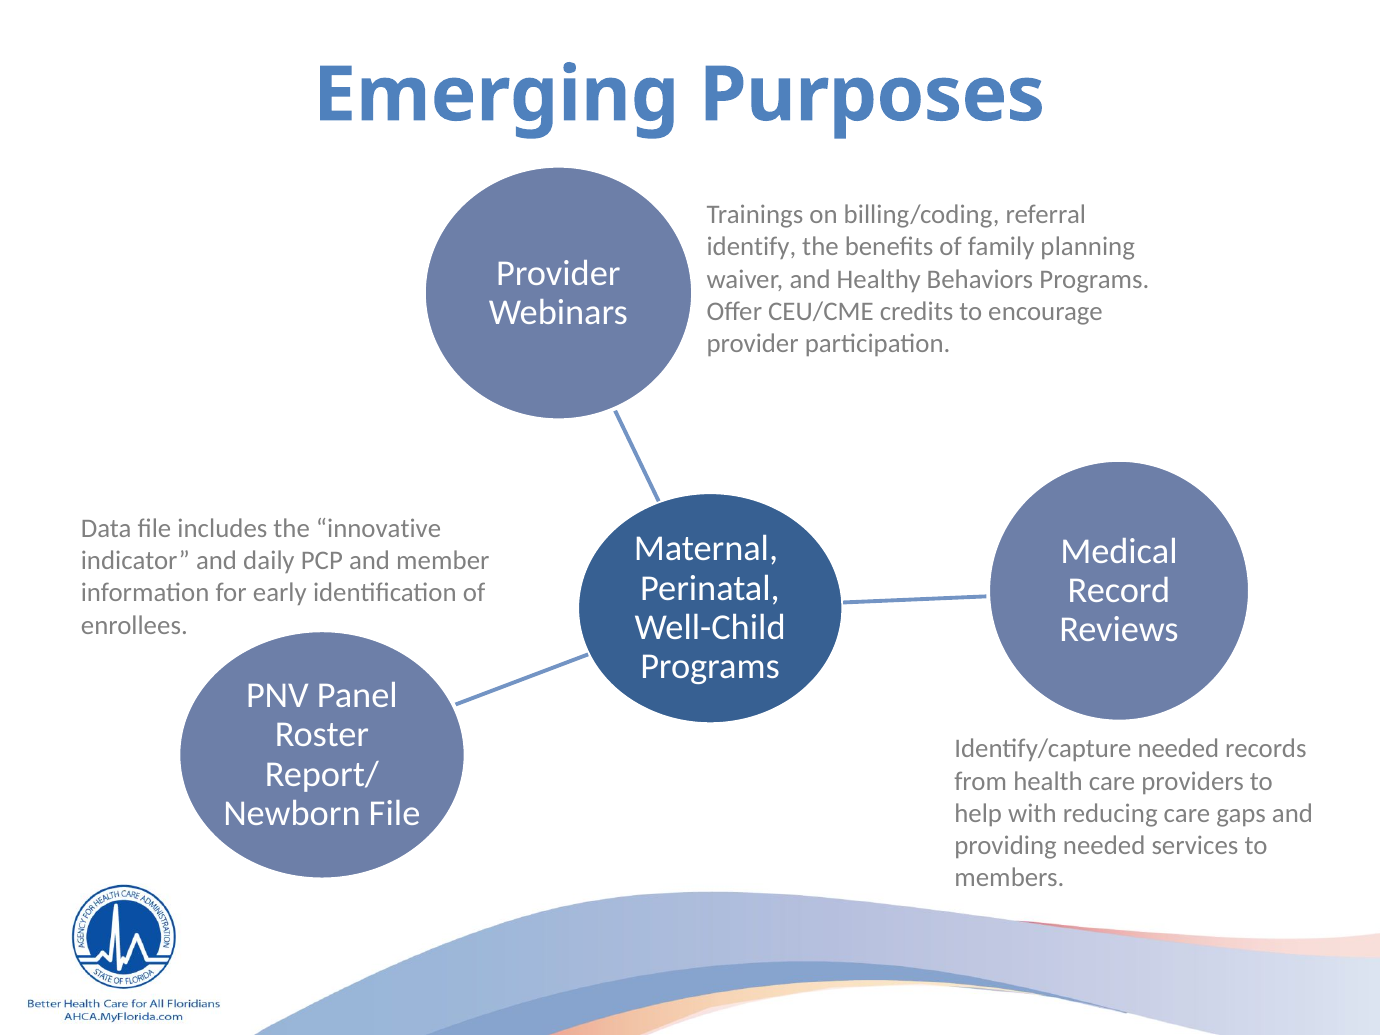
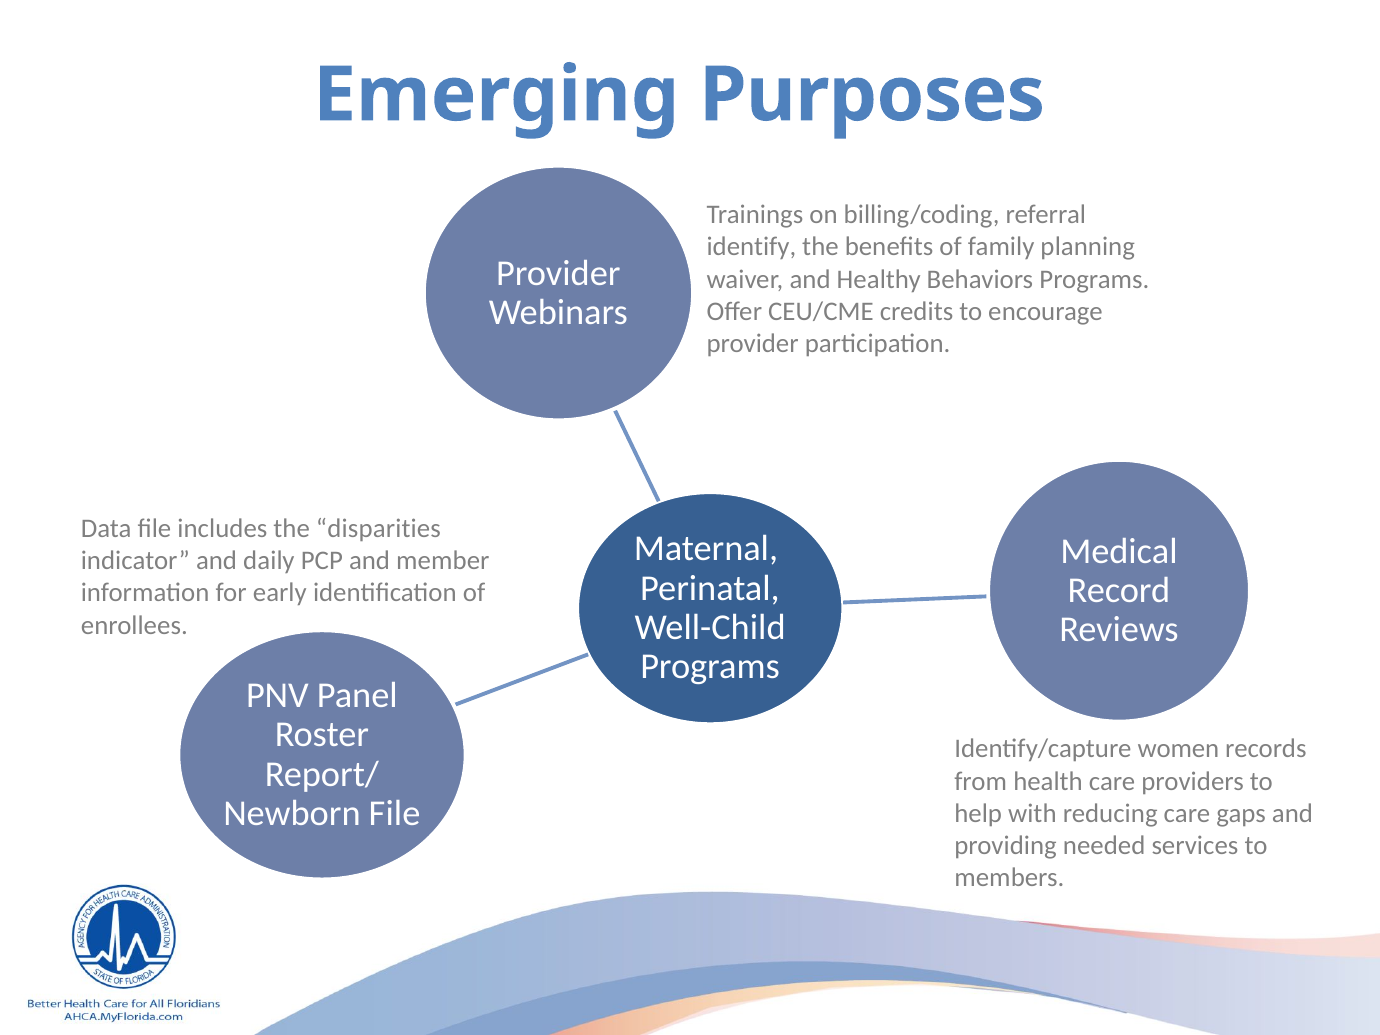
innovative: innovative -> disparities
Identify/capture needed: needed -> women
